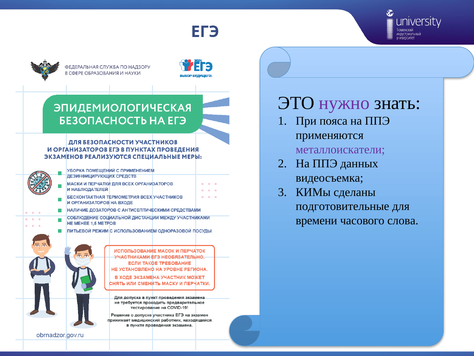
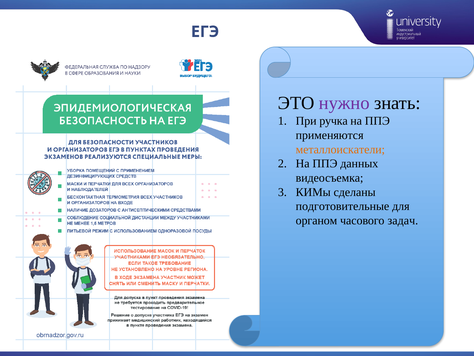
пояса: пояса -> ручка
металлоискатели colour: purple -> orange
времени: времени -> органом
слова: слова -> задач
